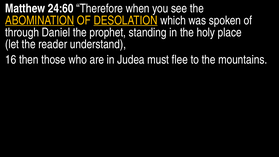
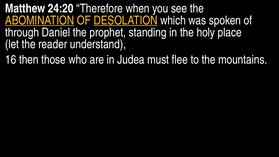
24:60: 24:60 -> 24:20
